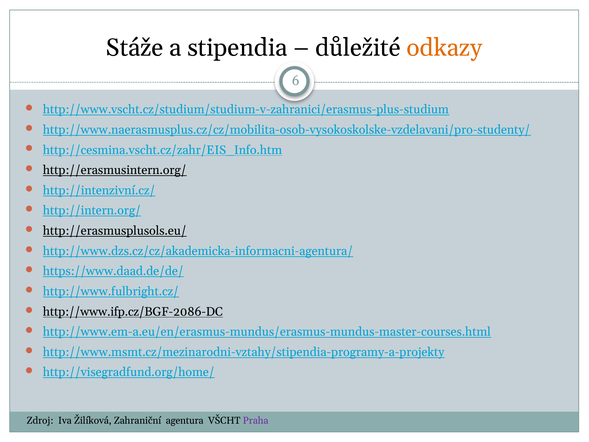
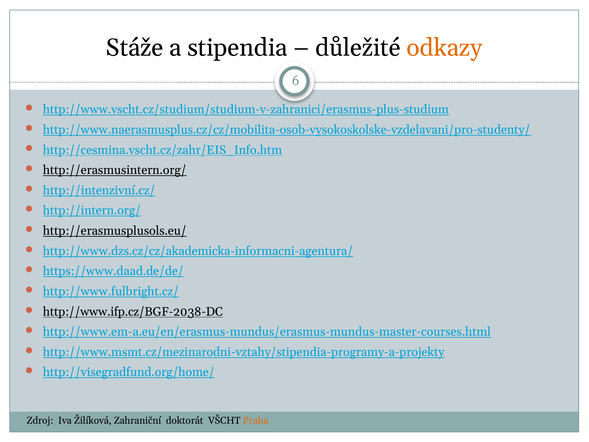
http://www.ifp.cz/BGF-2086-DC: http://www.ifp.cz/BGF-2086-DC -> http://www.ifp.cz/BGF-2038-DC
agentura: agentura -> doktorát
Praha colour: purple -> orange
